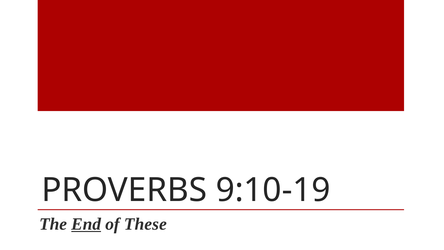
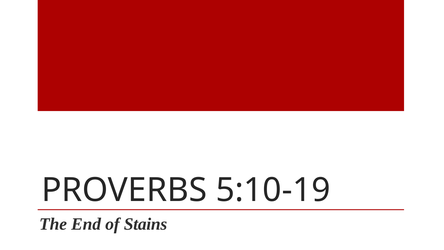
9:10-19: 9:10-19 -> 5:10-19
End underline: present -> none
These: These -> Stains
